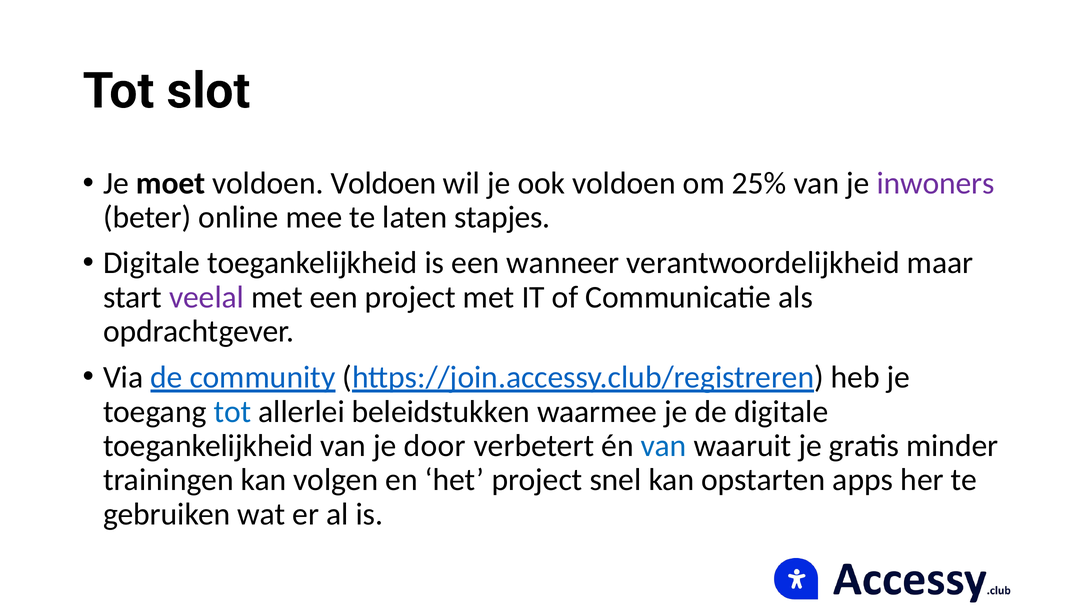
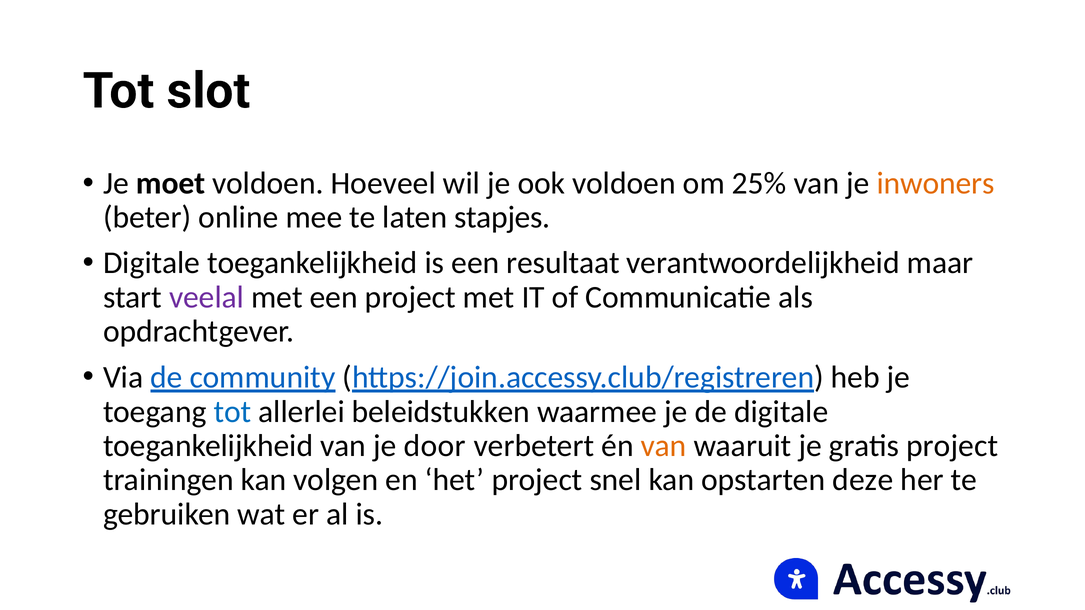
voldoen Voldoen: Voldoen -> Hoeveel
inwoners colour: purple -> orange
wanneer: wanneer -> resultaat
van at (664, 446) colour: blue -> orange
gratis minder: minder -> project
apps: apps -> deze
